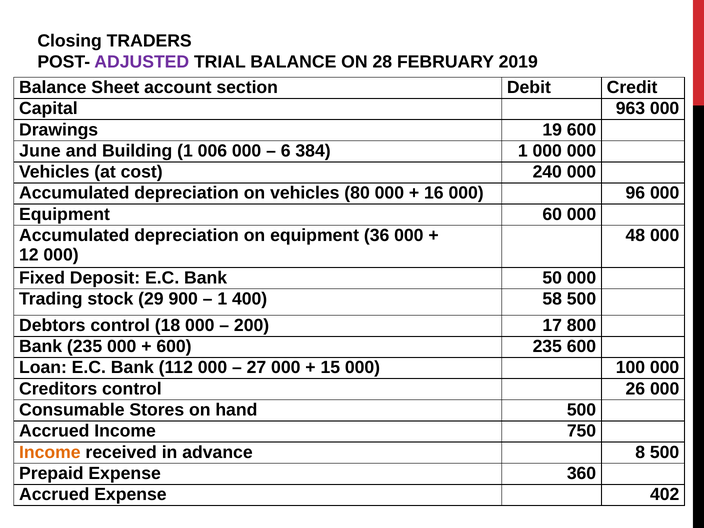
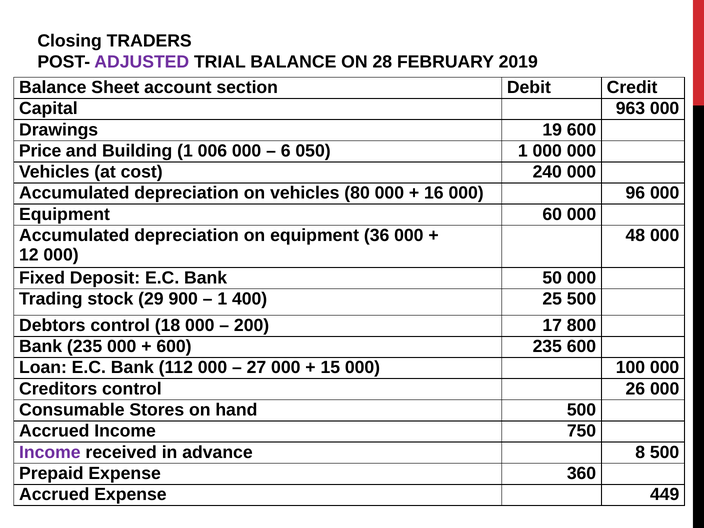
June: June -> Price
384: 384 -> 050
58: 58 -> 25
Income at (50, 452) colour: orange -> purple
402: 402 -> 449
